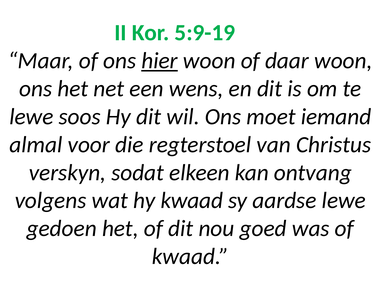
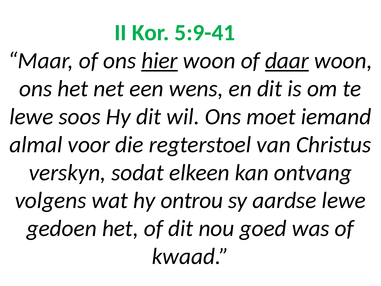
5:9-19: 5:9-19 -> 5:9-41
daar underline: none -> present
hy kwaad: kwaad -> ontrou
